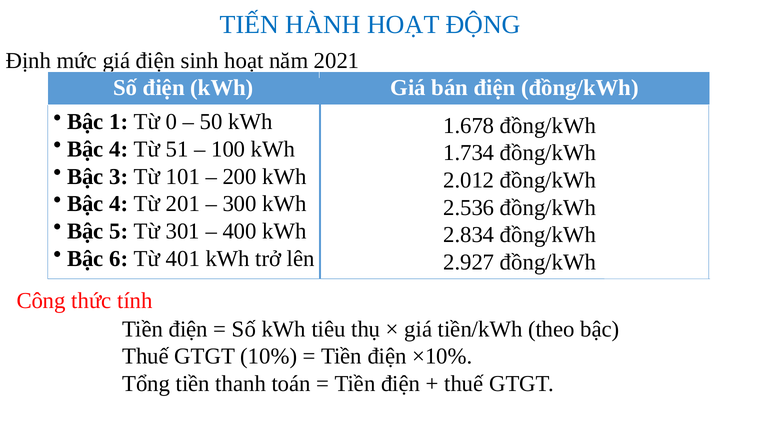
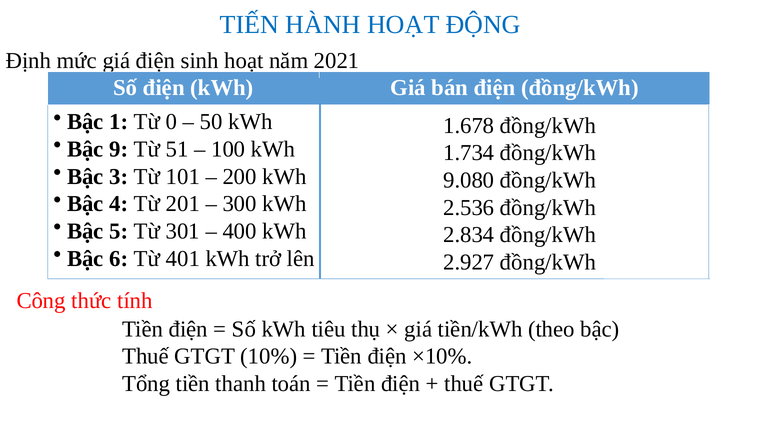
4 at (119, 149): 4 -> 9
2.012: 2.012 -> 9.080
